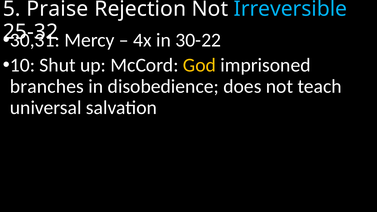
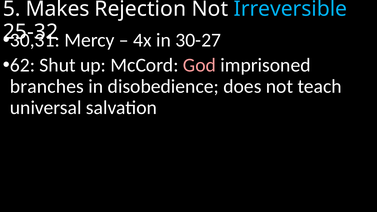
Praise: Praise -> Makes
30-22: 30-22 -> 30-27
10: 10 -> 62
God colour: yellow -> pink
